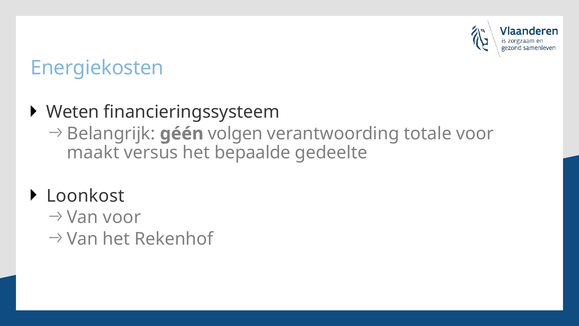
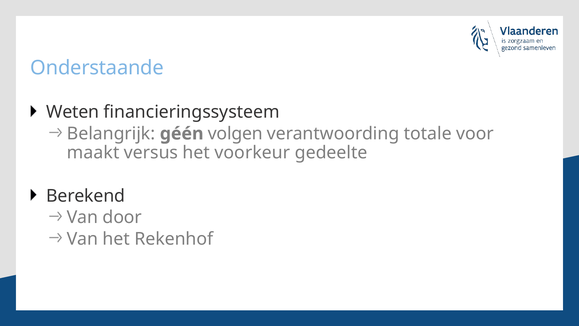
Energiekosten: Energiekosten -> Onderstaande
bepaalde: bepaalde -> voorkeur
Loonkost: Loonkost -> Berekend
Van voor: voor -> door
